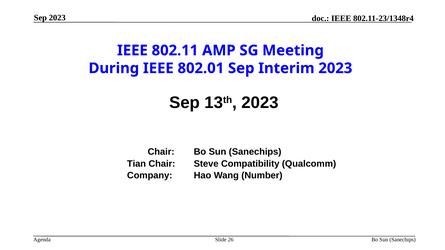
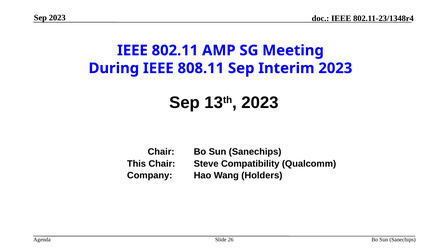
802.01: 802.01 -> 808.11
Tian: Tian -> This
Number: Number -> Holders
